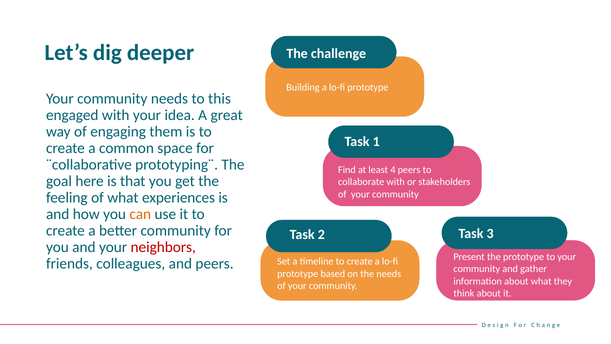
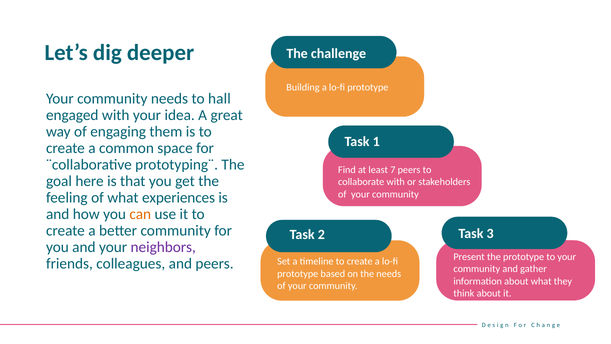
this: this -> hall
4: 4 -> 7
neighbors colour: red -> purple
